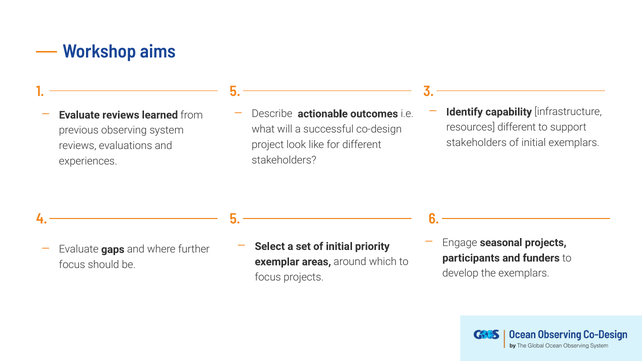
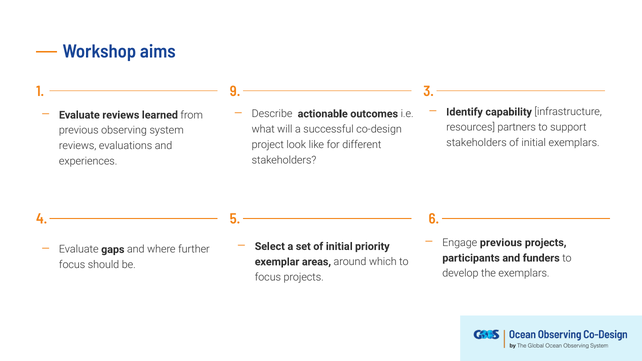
1 5: 5 -> 9
resources different: different -> partners
Engage seasonal: seasonal -> previous
